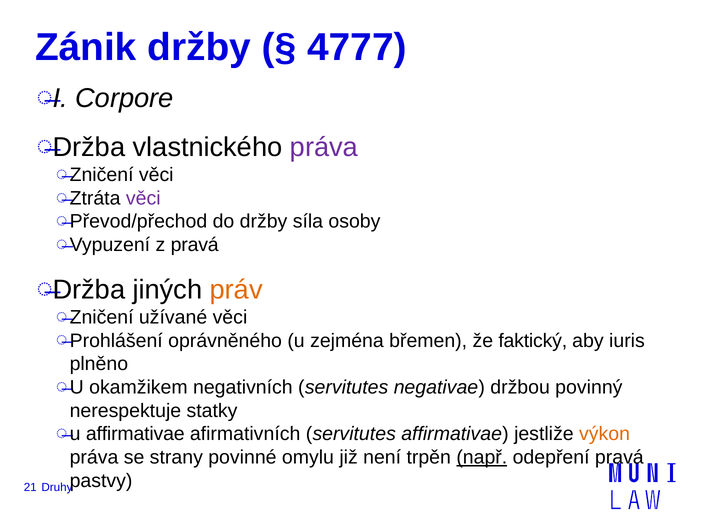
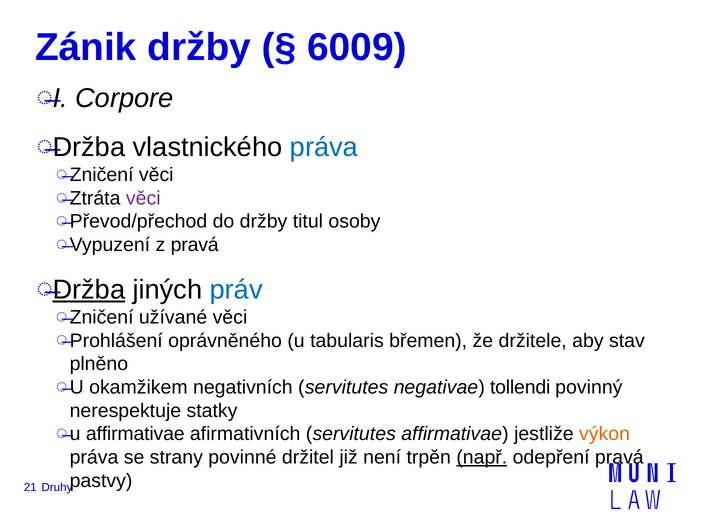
4777: 4777 -> 6009
práva at (324, 148) colour: purple -> blue
síla: síla -> titul
Držba at (89, 290) underline: none -> present
práv colour: orange -> blue
zejména: zejména -> tabularis
faktický: faktický -> držitele
iuris: iuris -> stav
držbou: držbou -> tollendi
omylu: omylu -> držitel
